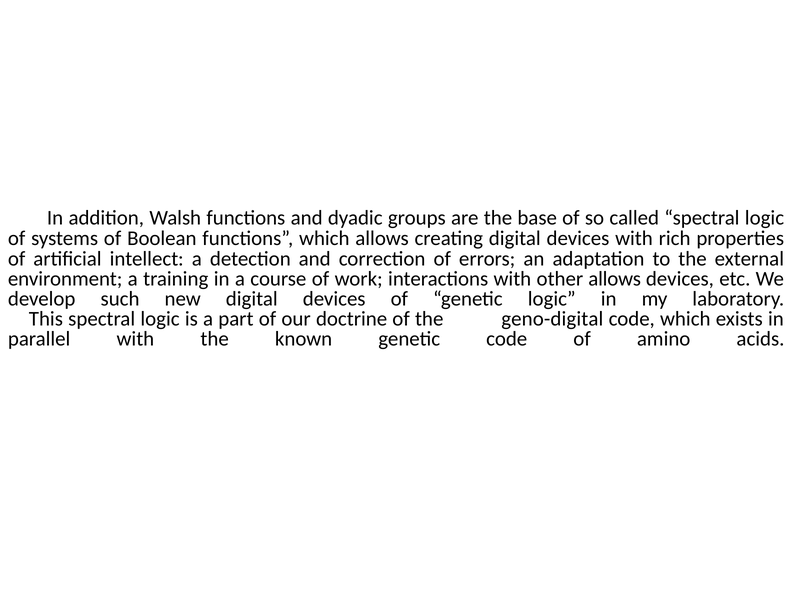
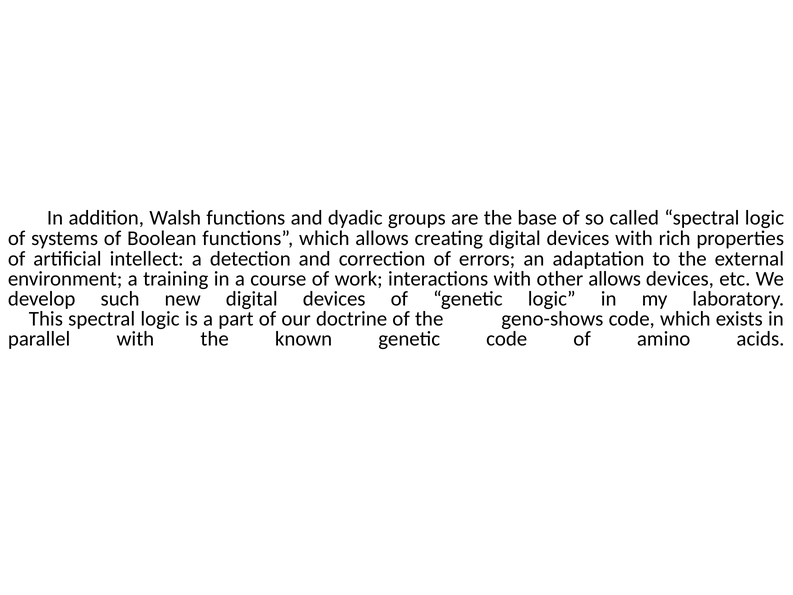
geno-digital: geno-digital -> geno-shows
